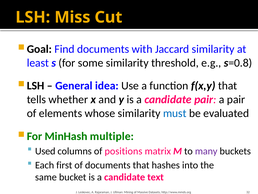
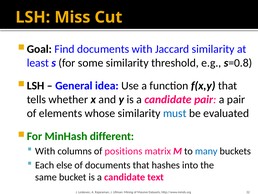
multiple: multiple -> different
Used at (45, 151): Used -> With
many colour: purple -> blue
first: first -> else
